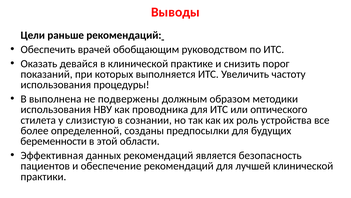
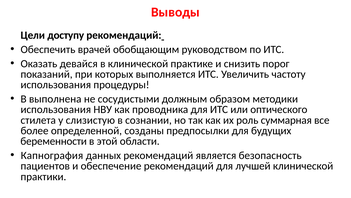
раньше: раньше -> доступу
подвержены: подвержены -> сосудистыми
устройства: устройства -> суммарная
Эффективная: Эффективная -> Капнография
